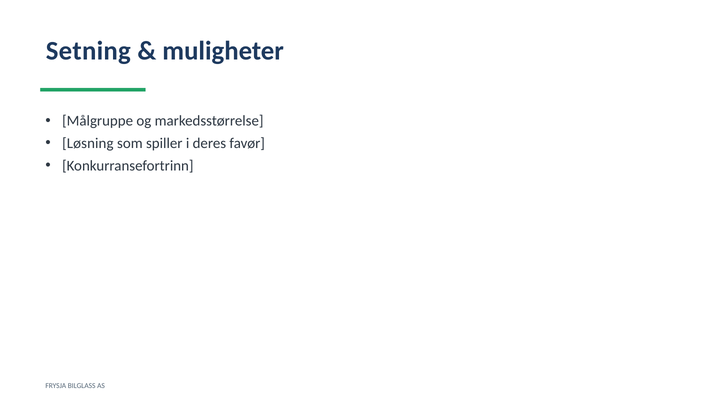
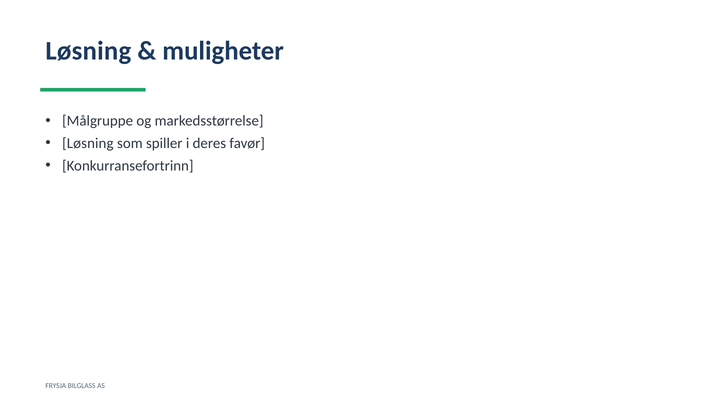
Setning at (88, 51): Setning -> Løsning
